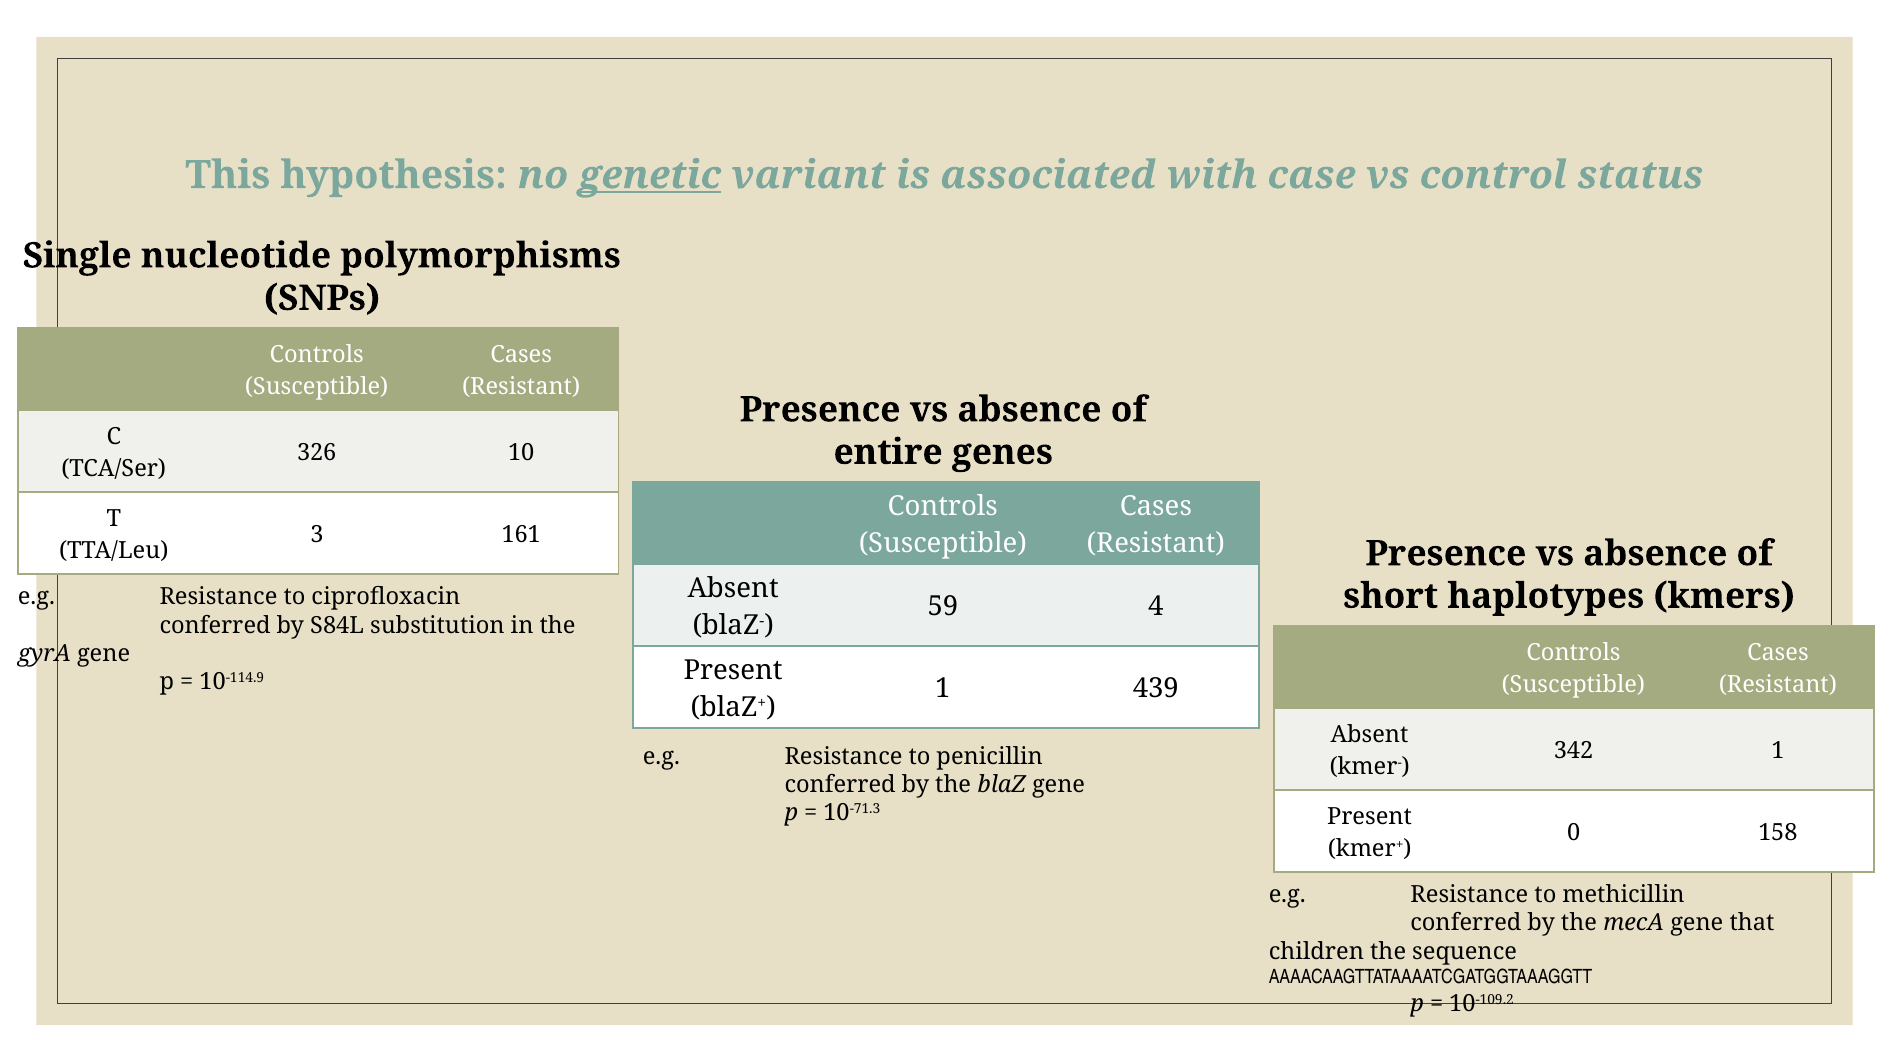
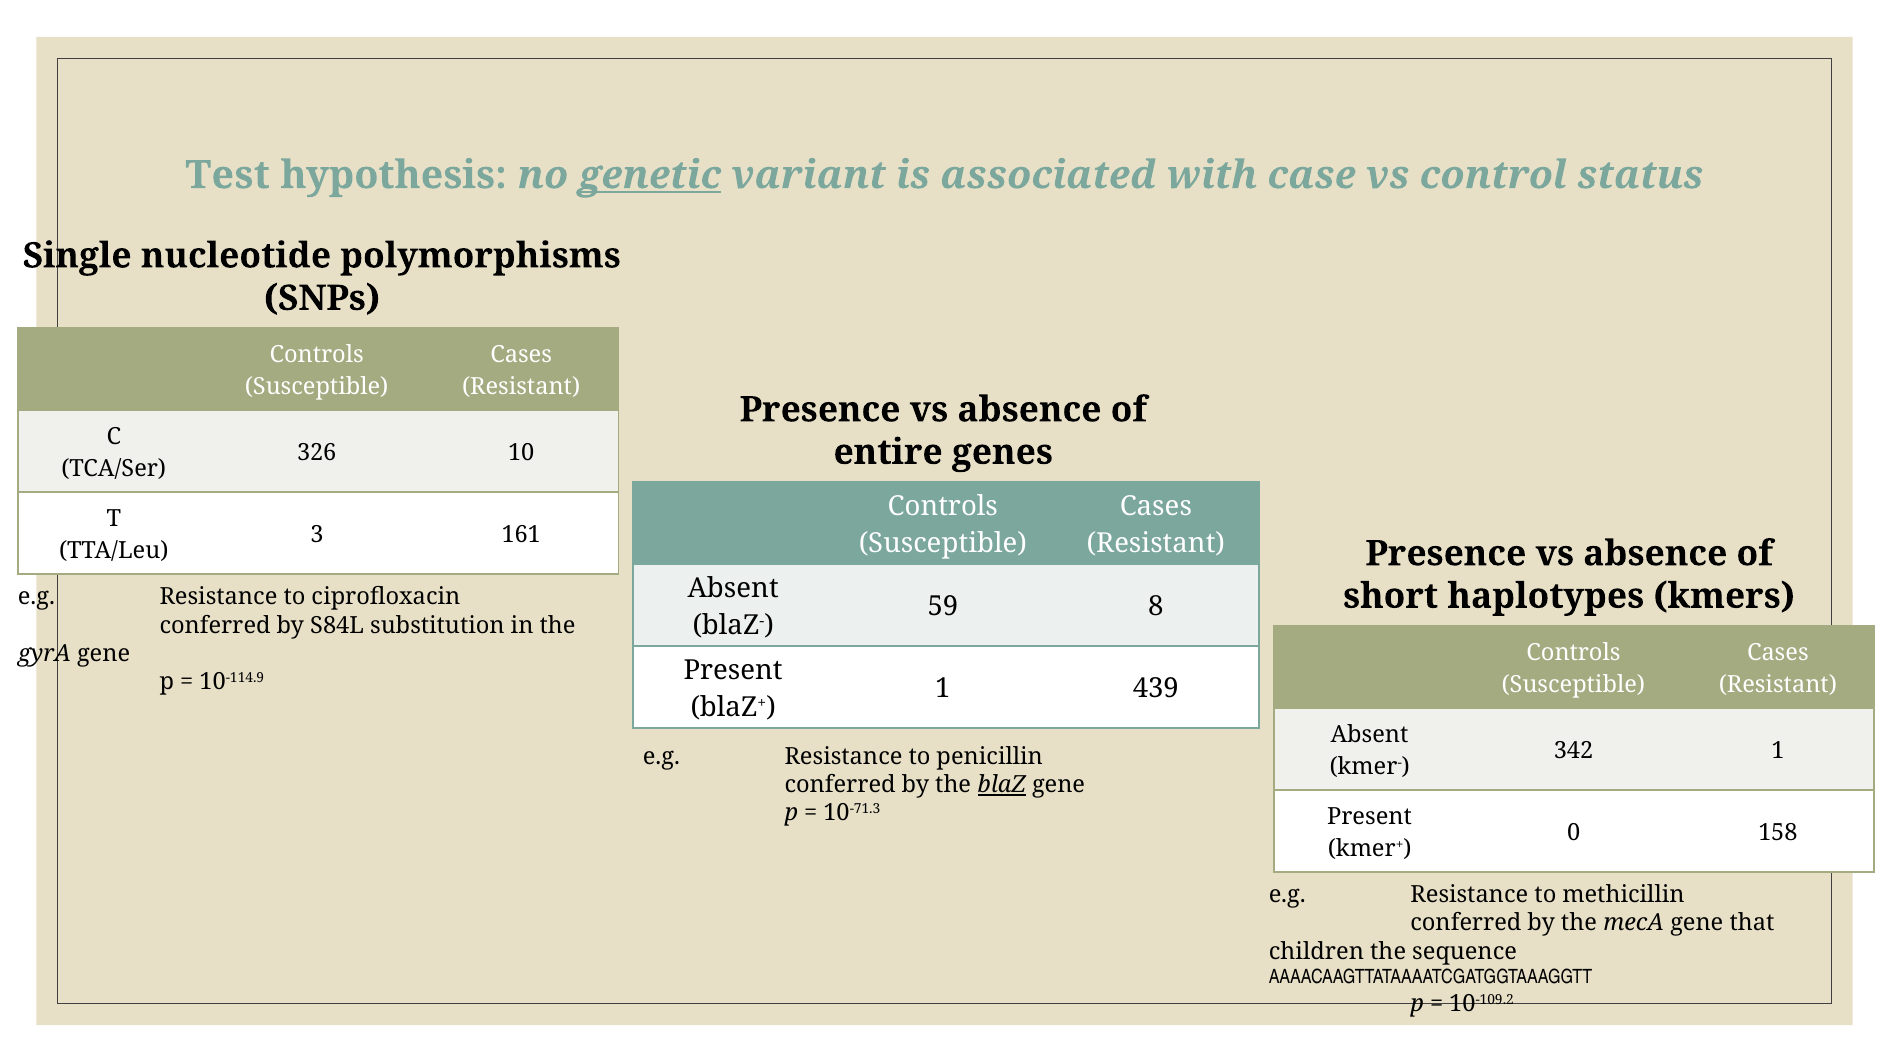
This: This -> Test
4: 4 -> 8
blaZ underline: none -> present
